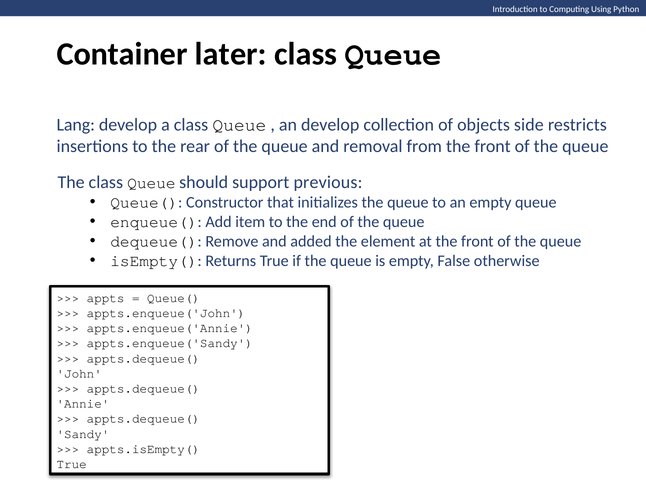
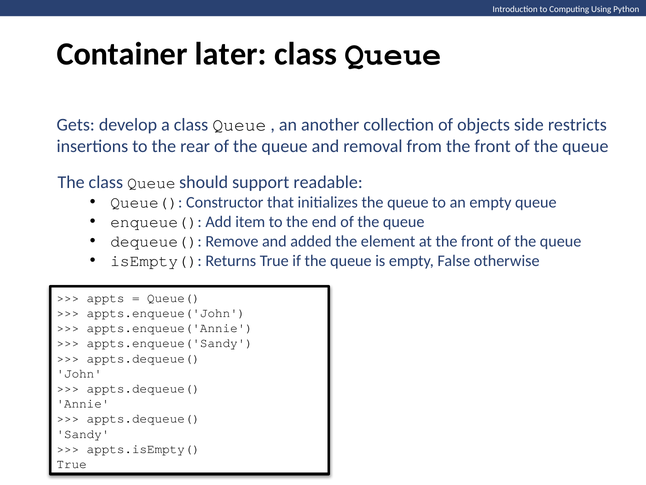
Lang: Lang -> Gets
an develop: develop -> another
previous: previous -> readable
